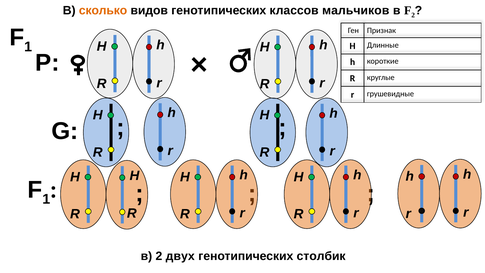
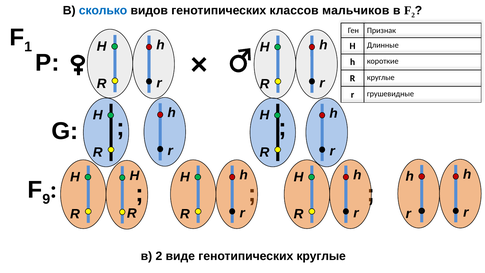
сколько colour: orange -> blue
1 at (46, 199): 1 -> 9
двух: двух -> виде
генотипических столбик: столбик -> круглые
